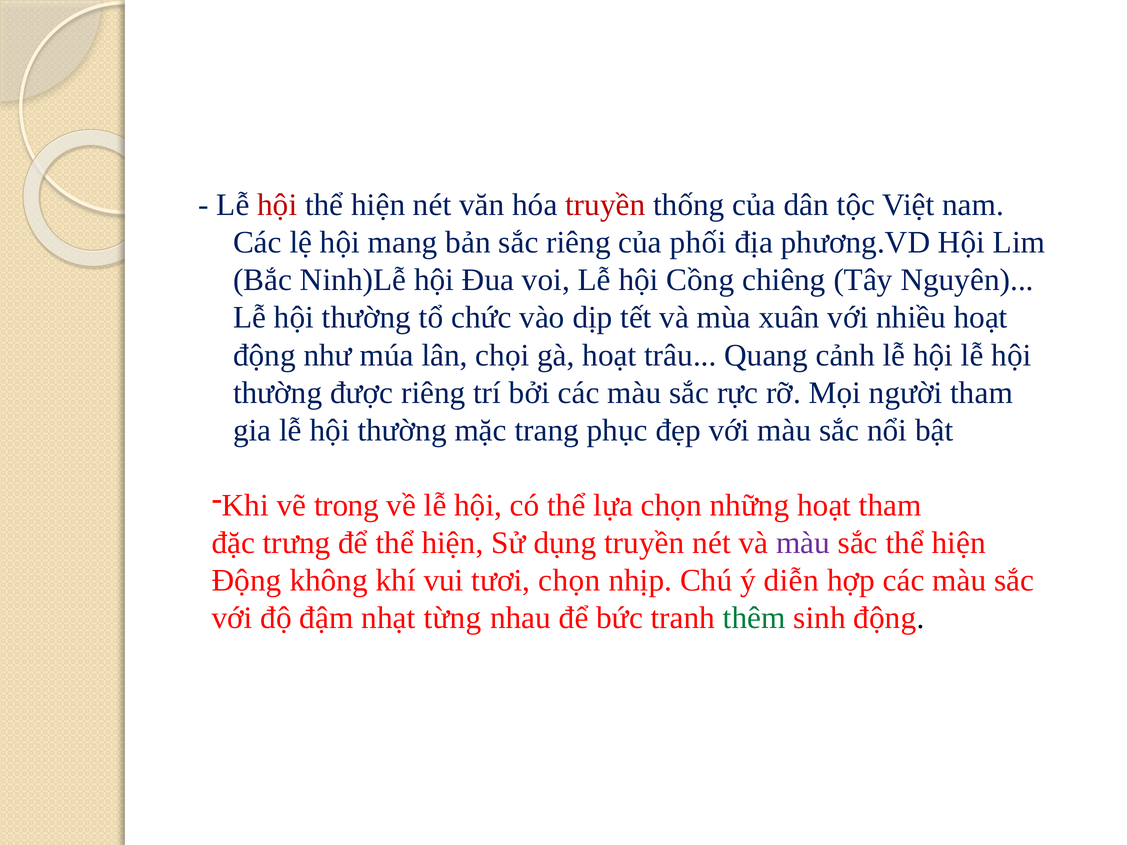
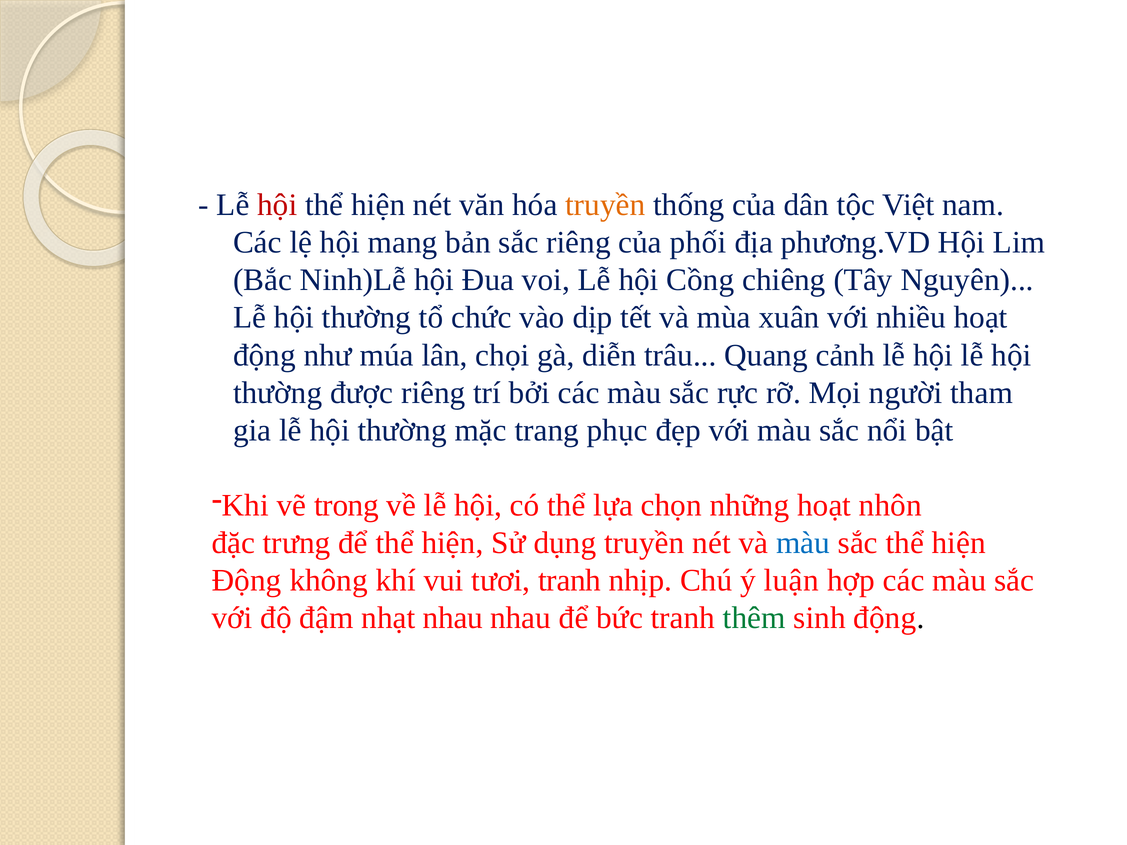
truyền at (605, 205) colour: red -> orange
gà hoạt: hoạt -> diễn
hoạt tham: tham -> nhôn
màu at (803, 543) colour: purple -> blue
tươi chọn: chọn -> tranh
diễn: diễn -> luận
nhạt từng: từng -> nhau
